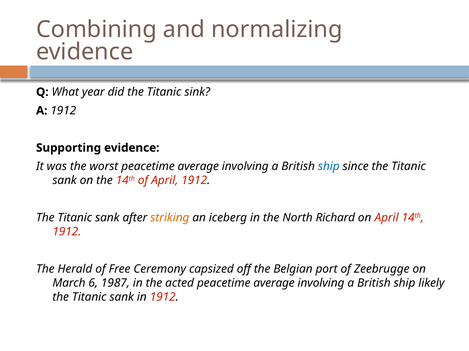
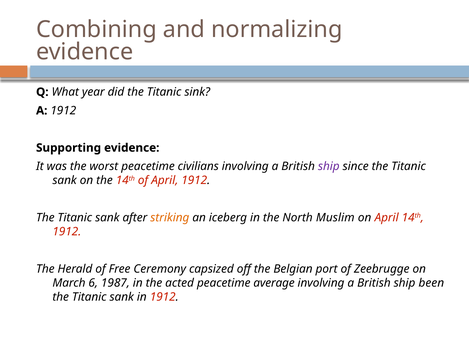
worst peacetime average: average -> civilians
ship at (329, 167) colour: blue -> purple
Richard: Richard -> Muslim
likely: likely -> been
